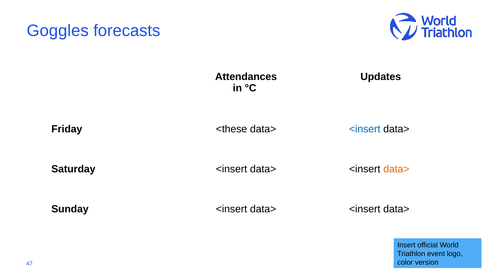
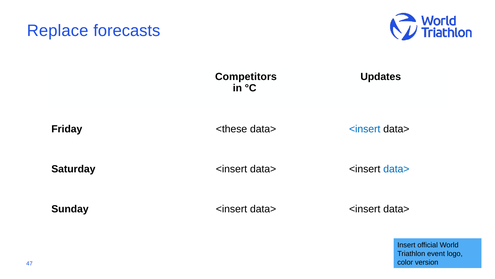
Goggles: Goggles -> Replace
Attendances: Attendances -> Competitors
data> at (396, 169) colour: orange -> blue
